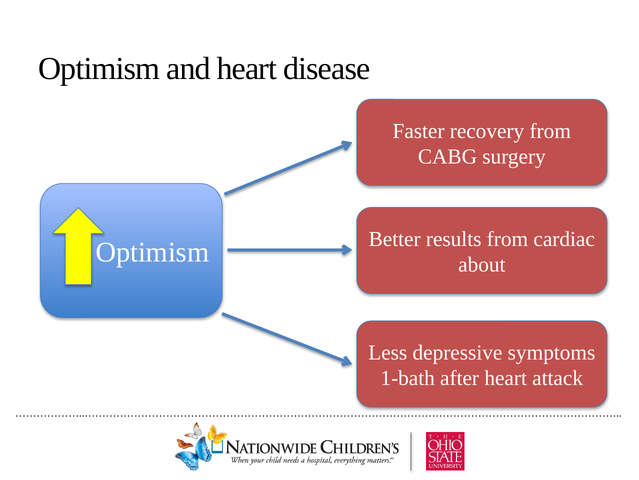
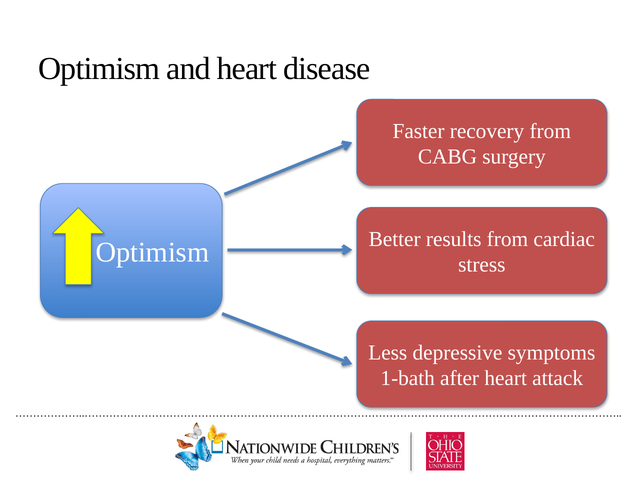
about: about -> stress
